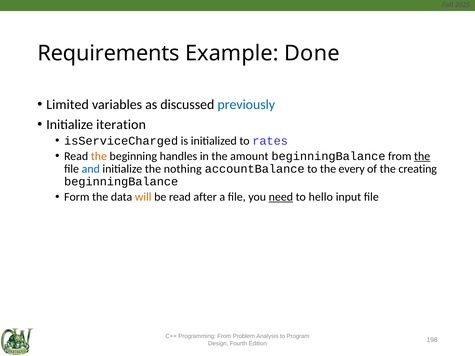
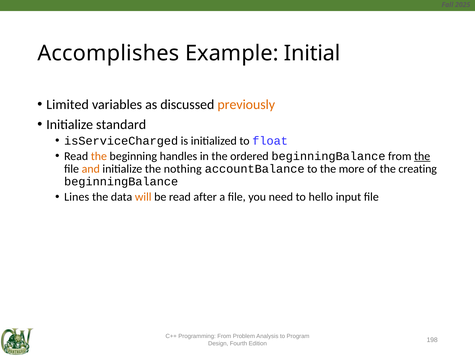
Requirements: Requirements -> Accomplishes
Done: Done -> Initial
previously colour: blue -> orange
iteration: iteration -> standard
rates: rates -> float
amount: amount -> ordered
and colour: blue -> orange
every: every -> more
Form: Form -> Lines
need underline: present -> none
